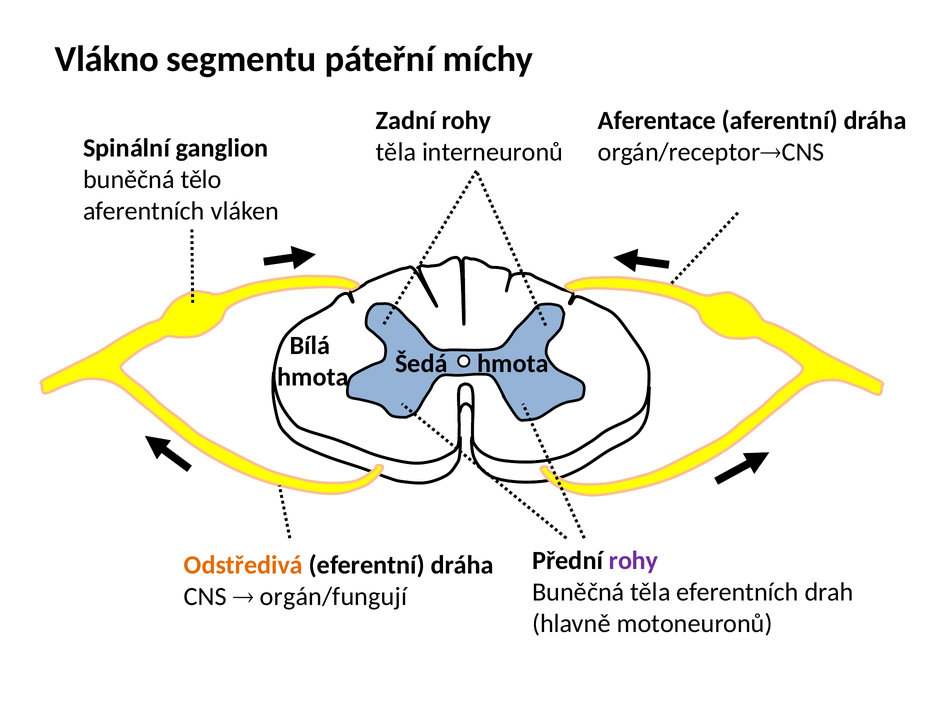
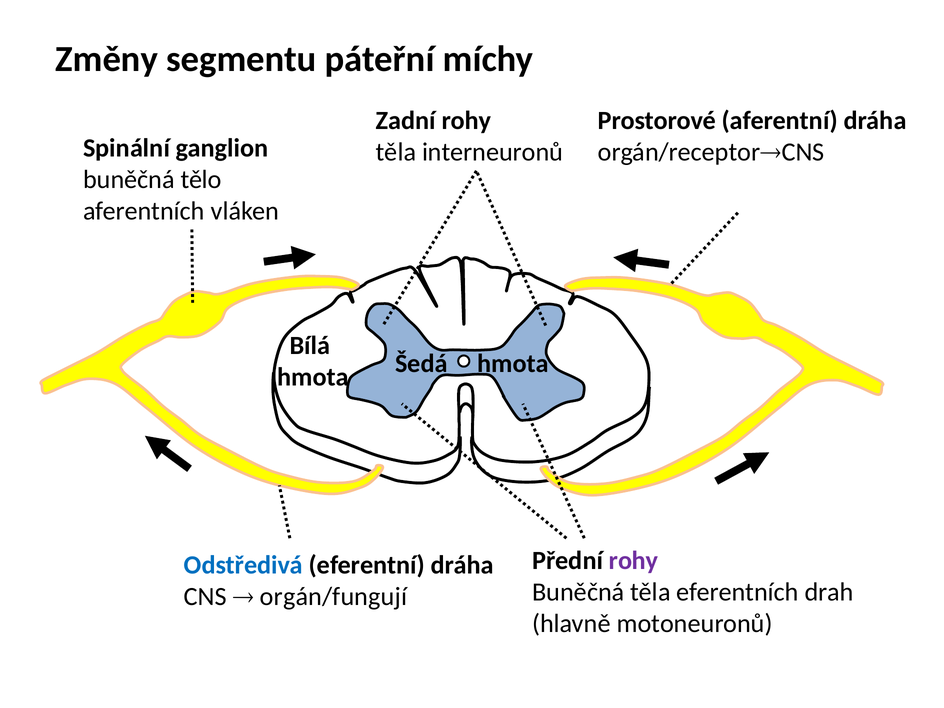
Vlákno: Vlákno -> Změny
Aferentace: Aferentace -> Prostorové
Odstředivá colour: orange -> blue
